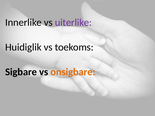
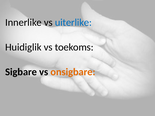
uiterlike colour: purple -> blue
